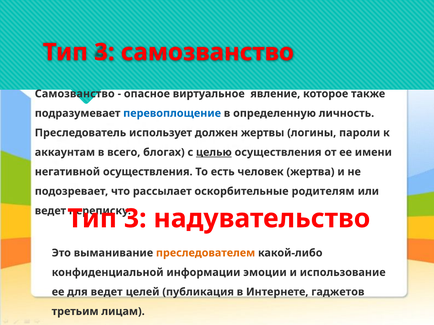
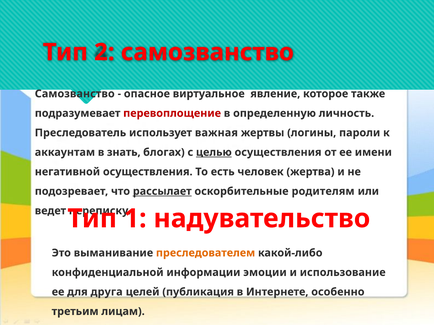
3 at (104, 52): 3 -> 2
перевоплощение colour: blue -> red
должен: должен -> важная
всего: всего -> знать
рассылает underline: none -> present
3 at (135, 219): 3 -> 1
для ведет: ведет -> друга
гаджетов: гаджетов -> особенно
